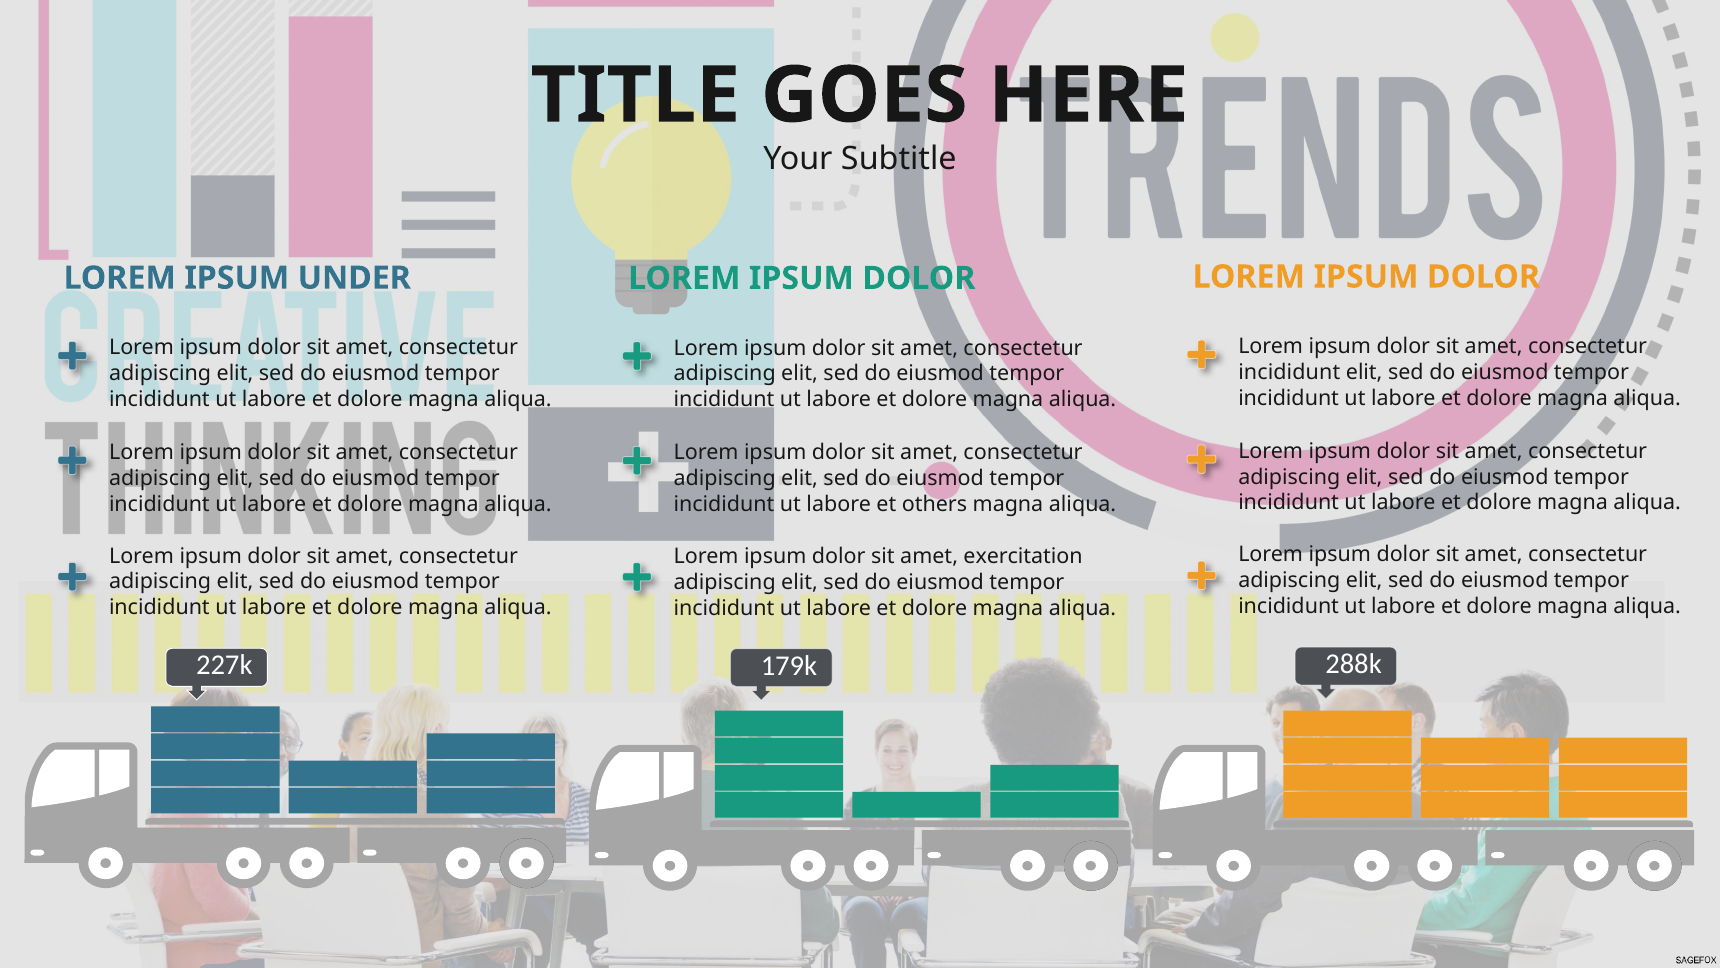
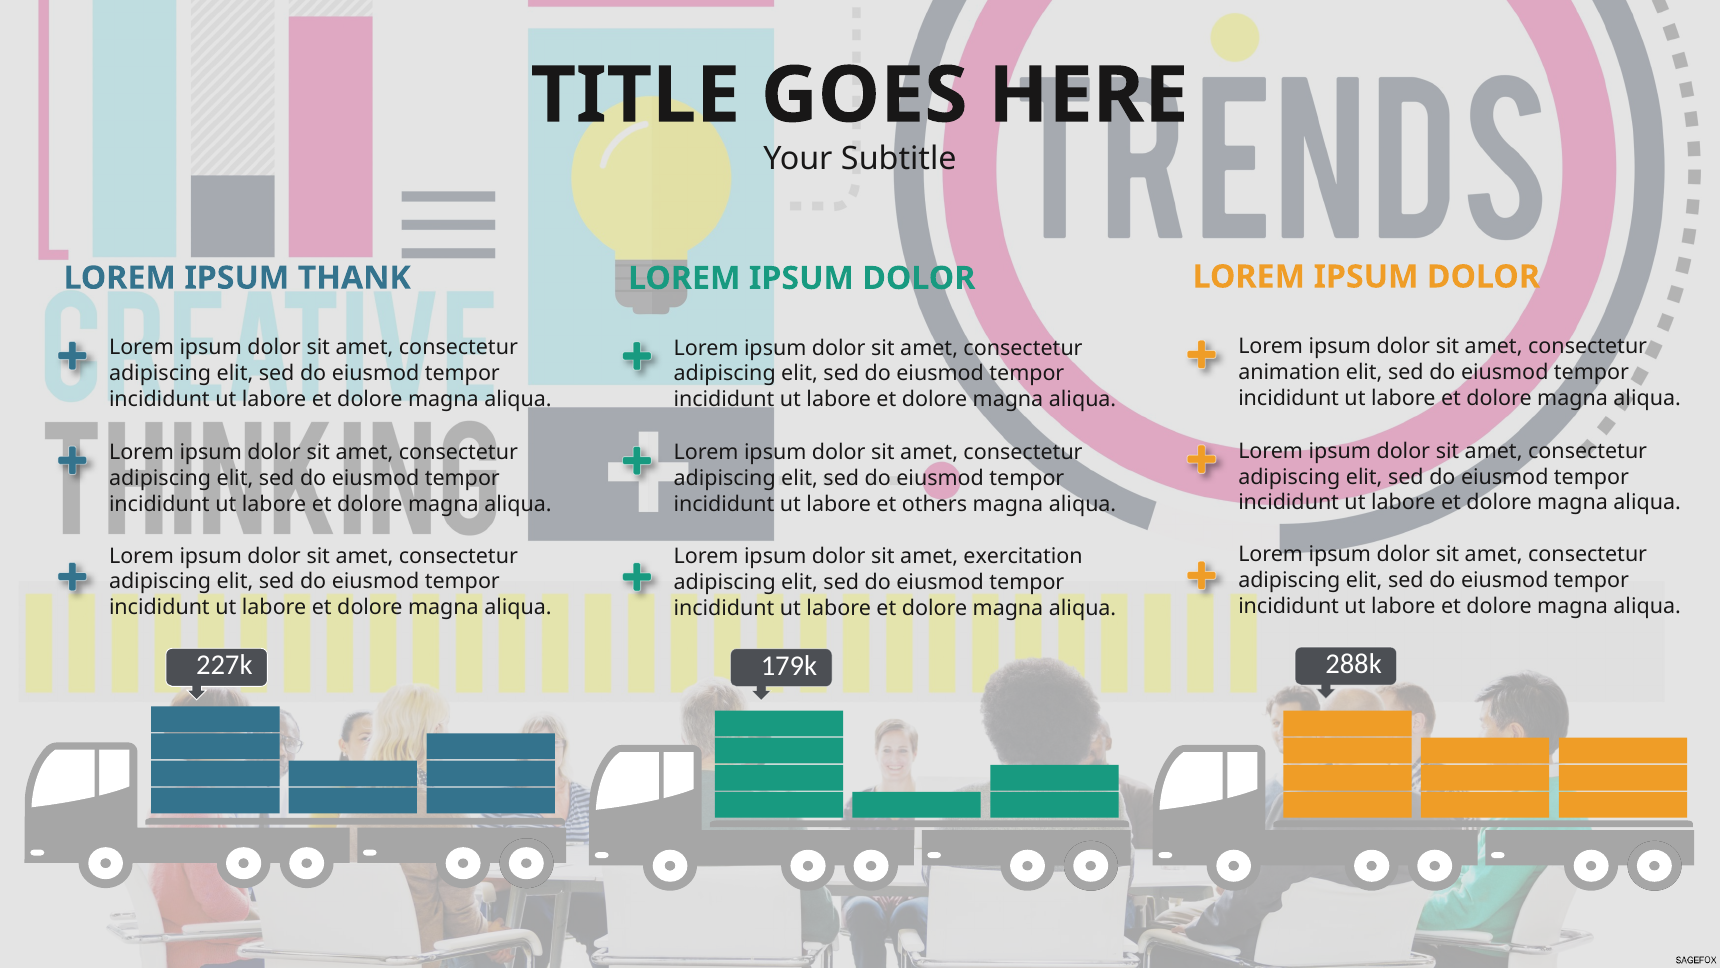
UNDER: UNDER -> THANK
incididunt at (1289, 372): incididunt -> animation
